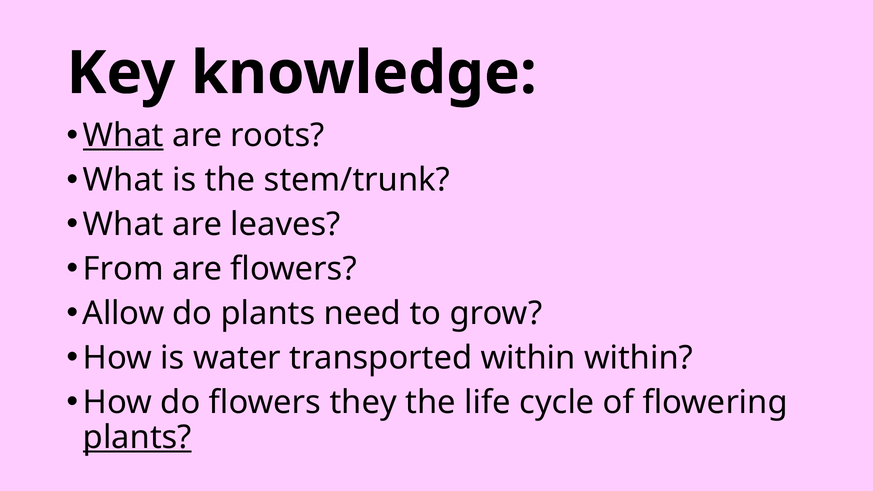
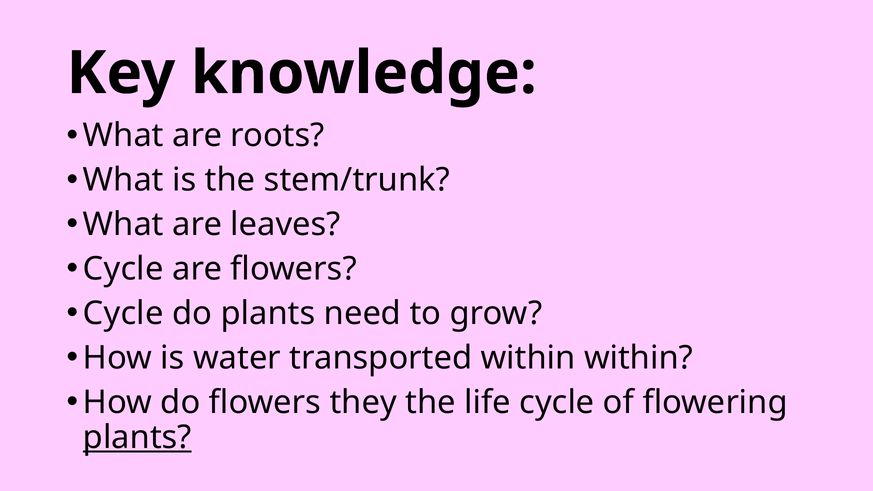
What at (123, 135) underline: present -> none
From at (123, 269): From -> Cycle
Allow at (123, 313): Allow -> Cycle
